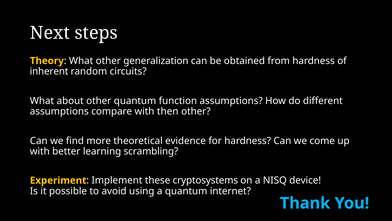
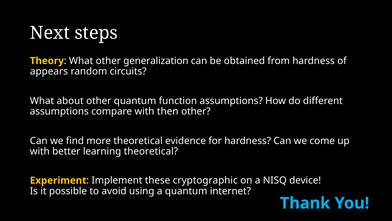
inherent: inherent -> appears
learning scrambling: scrambling -> theoretical
cryptosystems: cryptosystems -> cryptographic
